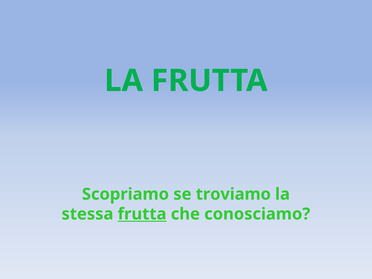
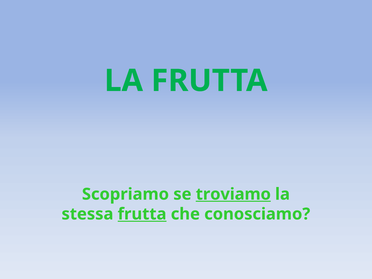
troviamo underline: none -> present
